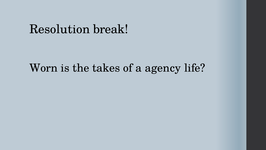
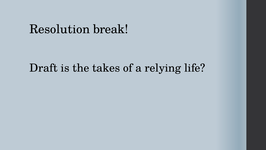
Worn: Worn -> Draft
agency: agency -> relying
